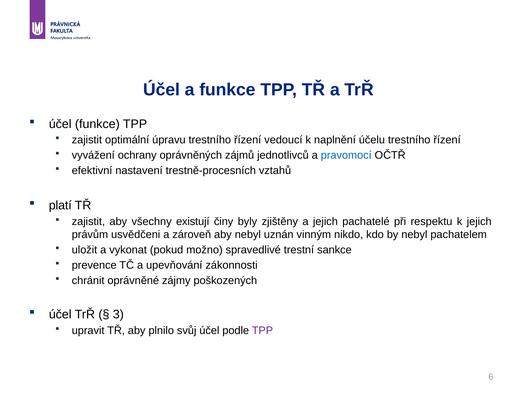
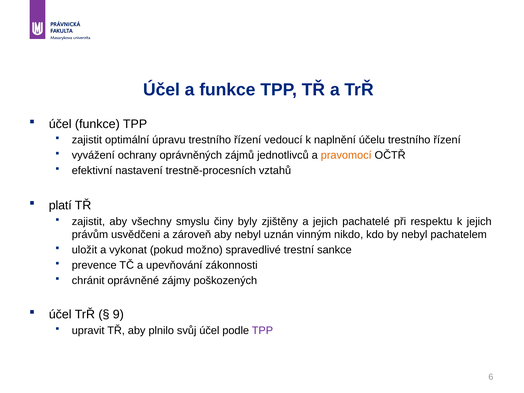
pravomocí colour: blue -> orange
existují: existují -> smyslu
3: 3 -> 9
